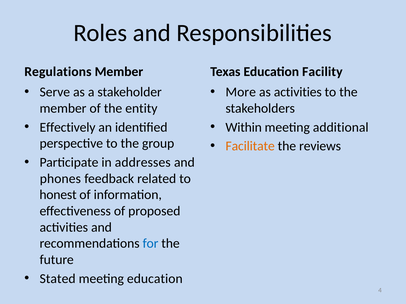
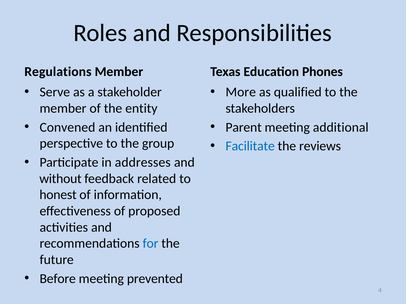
Facility: Facility -> Phones
as activities: activities -> qualified
Effectively: Effectively -> Convened
Within: Within -> Parent
Facilitate colour: orange -> blue
phones: phones -> without
Stated: Stated -> Before
meeting education: education -> prevented
